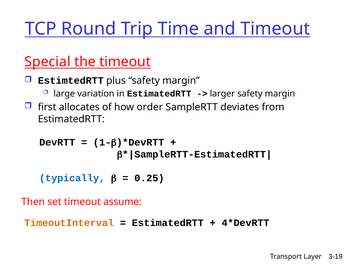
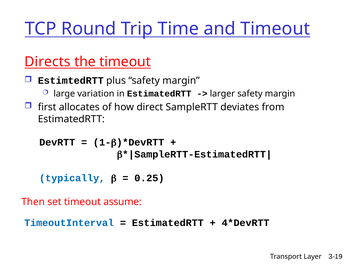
Special: Special -> Directs
order: order -> direct
TimeoutInterval colour: orange -> blue
